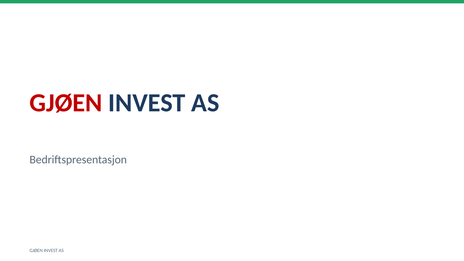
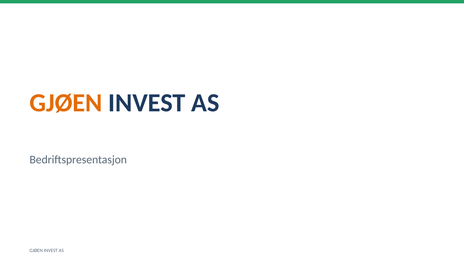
GJØEN at (66, 103) colour: red -> orange
